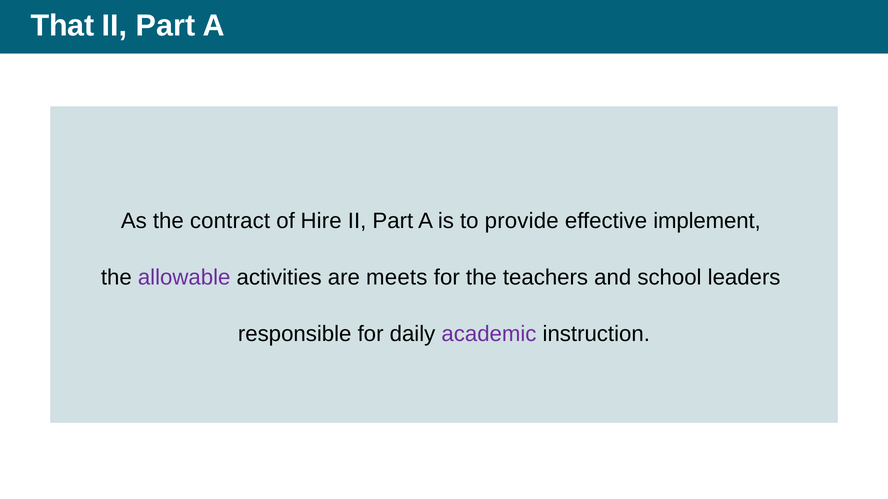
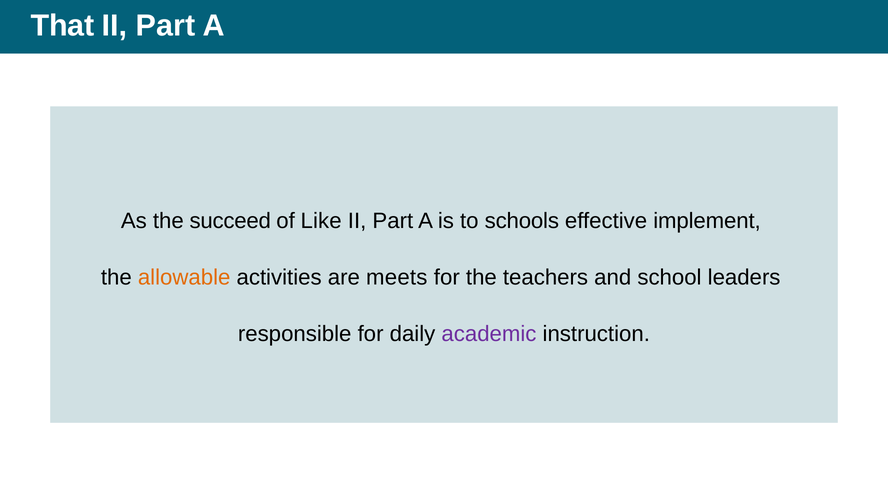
contract: contract -> succeed
Hire: Hire -> Like
provide: provide -> schools
allowable colour: purple -> orange
